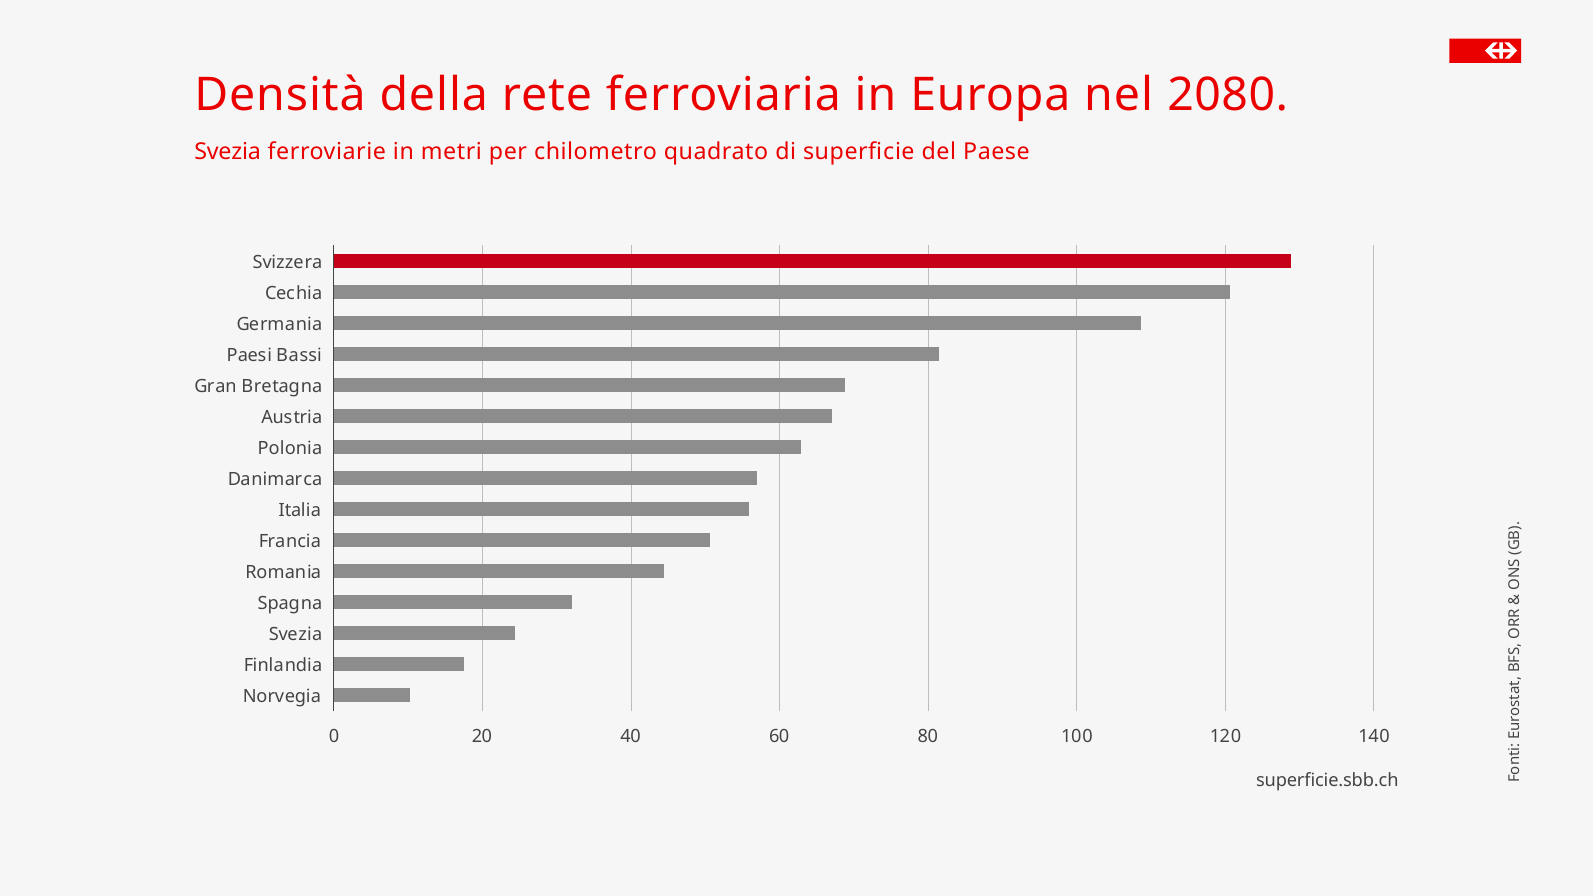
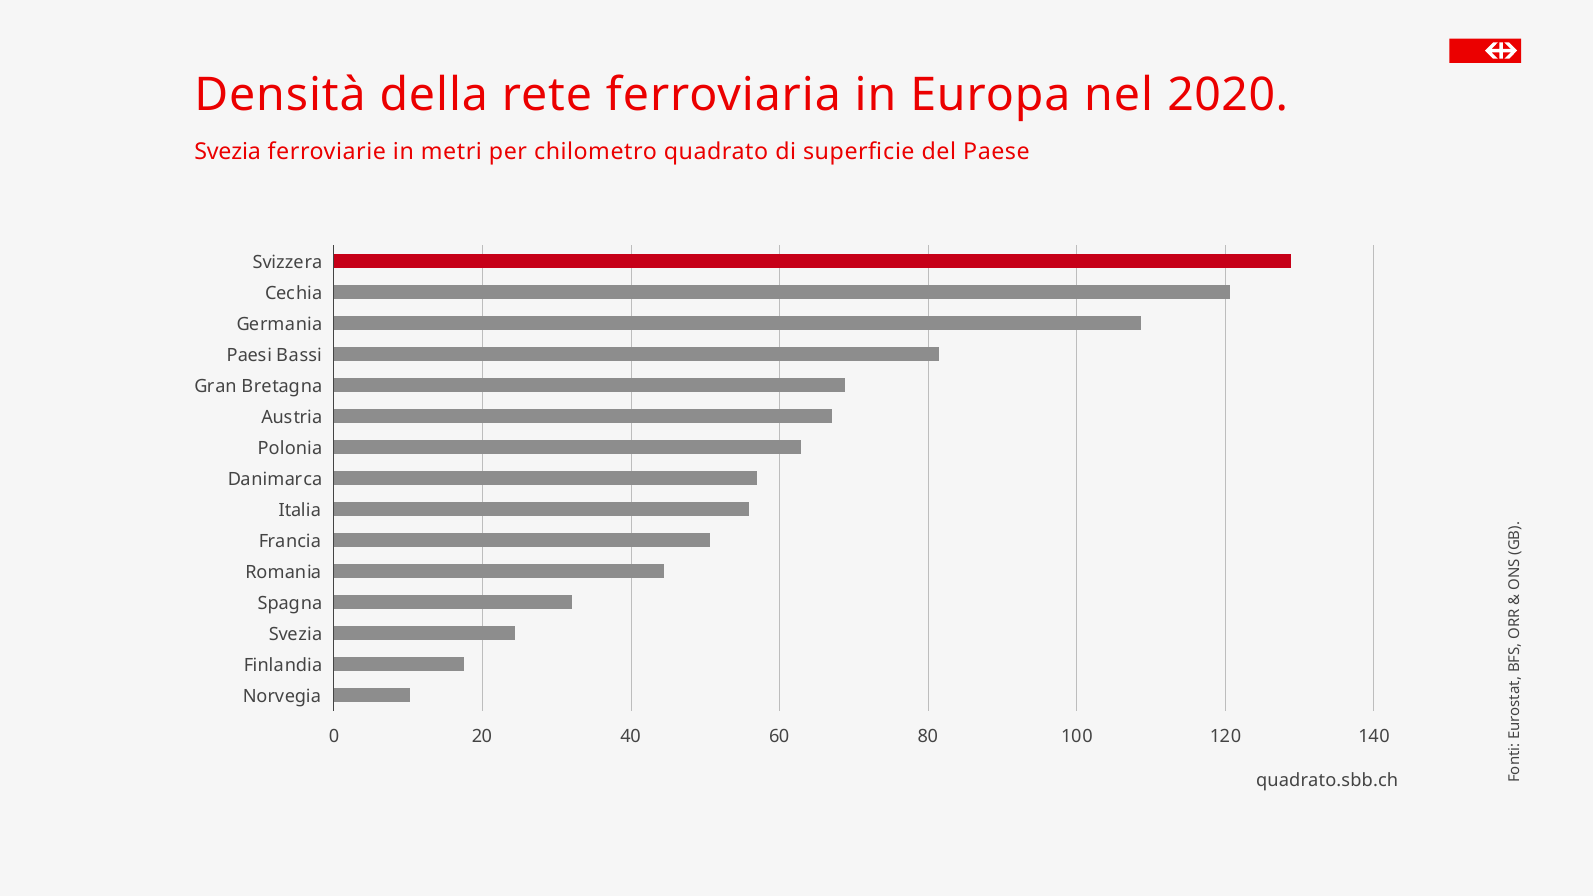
2080: 2080 -> 2020
superficie.sbb.ch: superficie.sbb.ch -> quadrato.sbb.ch
